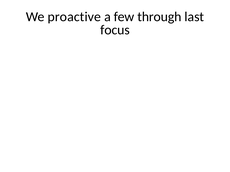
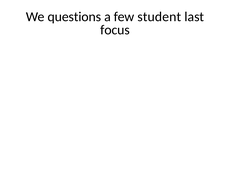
proactive: proactive -> questions
through: through -> student
